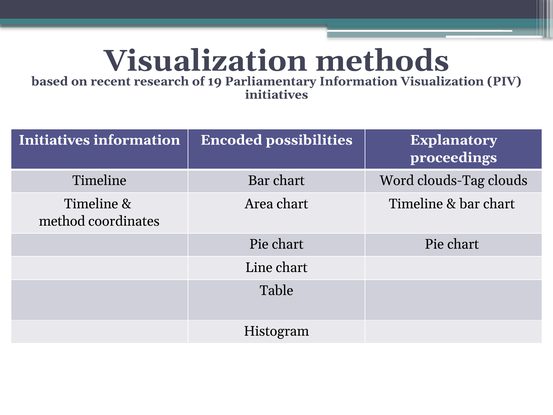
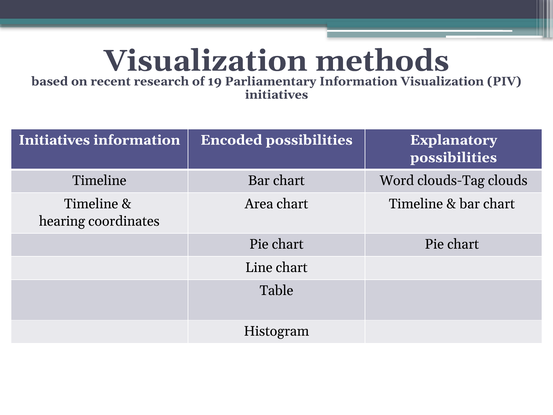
proceedings at (454, 158): proceedings -> possibilities
method: method -> hearing
